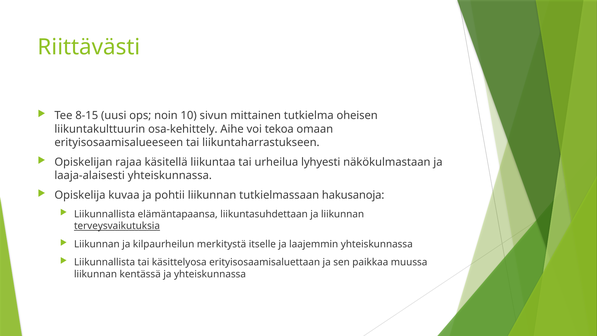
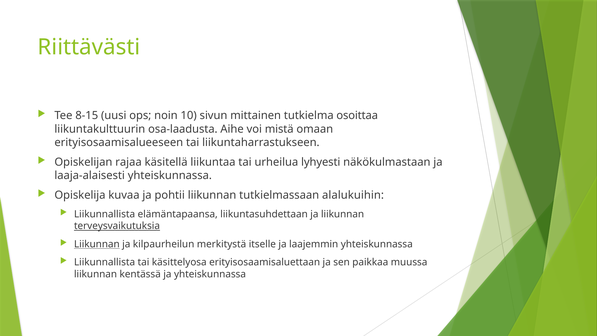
oheisen: oheisen -> osoittaa
osa-kehittely: osa-kehittely -> osa-laadusta
tekoa: tekoa -> mistä
hakusanoja: hakusanoja -> alalukuihin
Liikunnan at (97, 244) underline: none -> present
